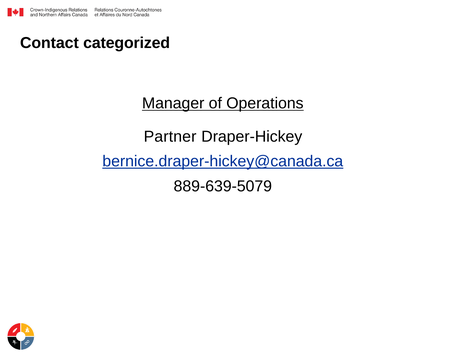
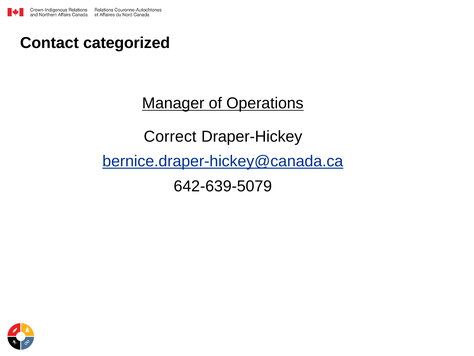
Partner: Partner -> Correct
889-639-5079: 889-639-5079 -> 642-639-5079
